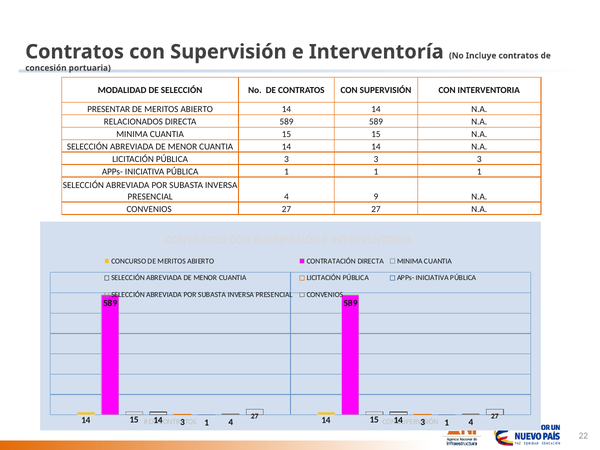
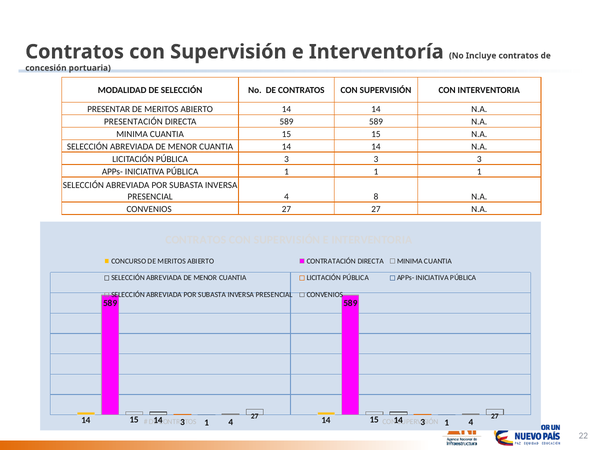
RELACIONADOS: RELACIONADOS -> PRESENTACIÓN
9: 9 -> 8
